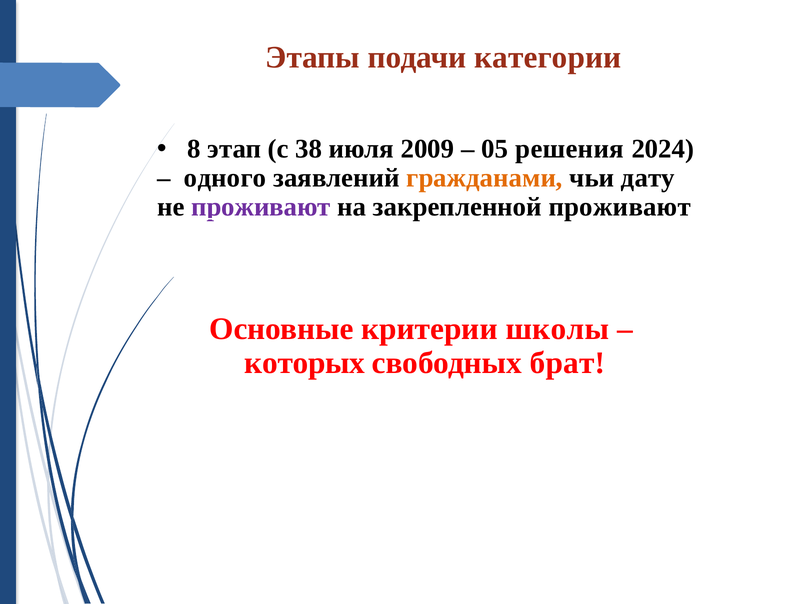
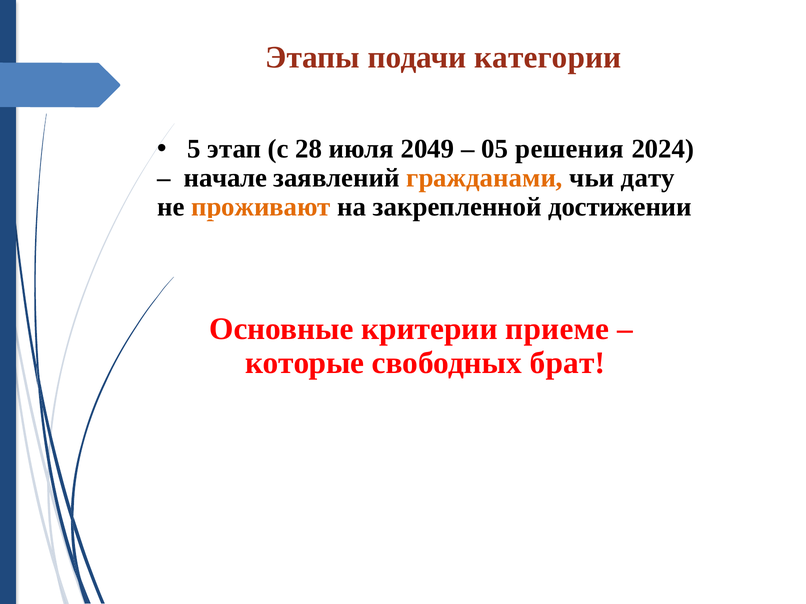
8: 8 -> 5
38: 38 -> 28
2009: 2009 -> 2049
одного: одного -> начале
проживают at (261, 207) colour: purple -> orange
закрепленной проживают: проживают -> достижении
школы: школы -> приеме
которых: которых -> которые
